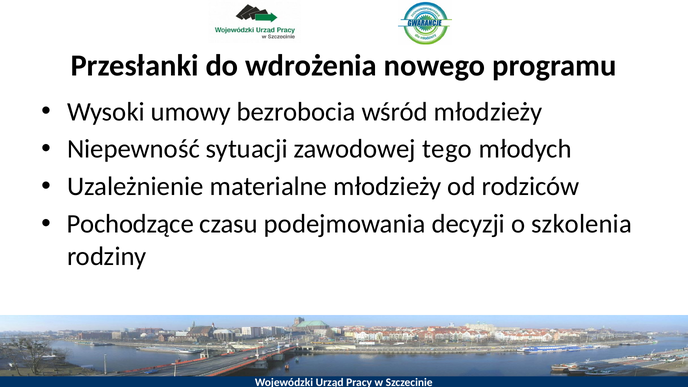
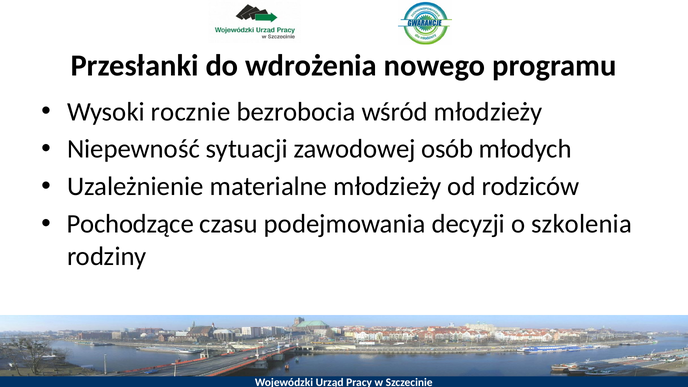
umowy: umowy -> rocznie
tego: tego -> osób
